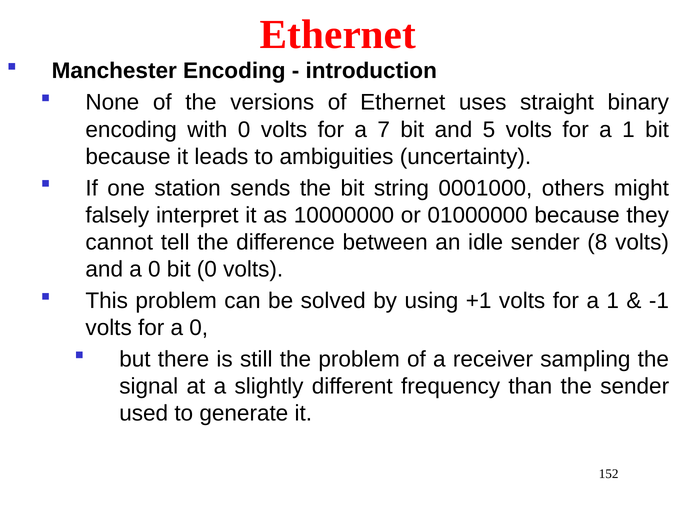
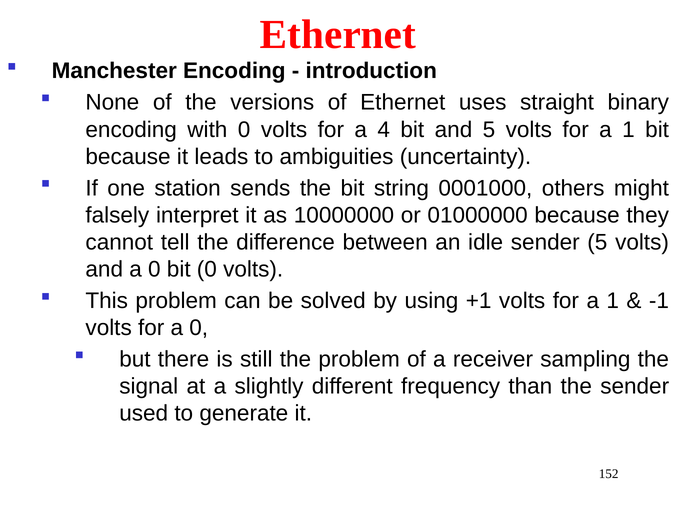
7: 7 -> 4
sender 8: 8 -> 5
